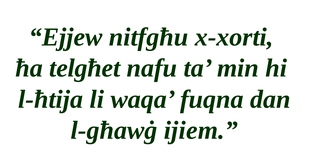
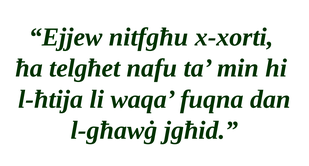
ijiem: ijiem -> jgħid
